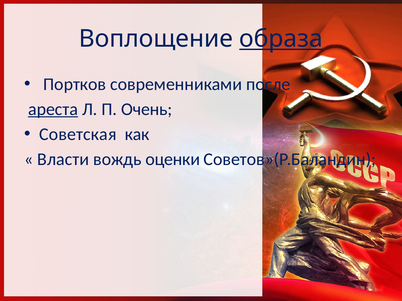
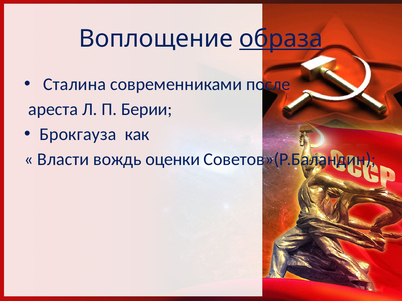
Портков: Портков -> Сталина
ареста underline: present -> none
Очень: Очень -> Берии
Советская: Советская -> Брокгауза
